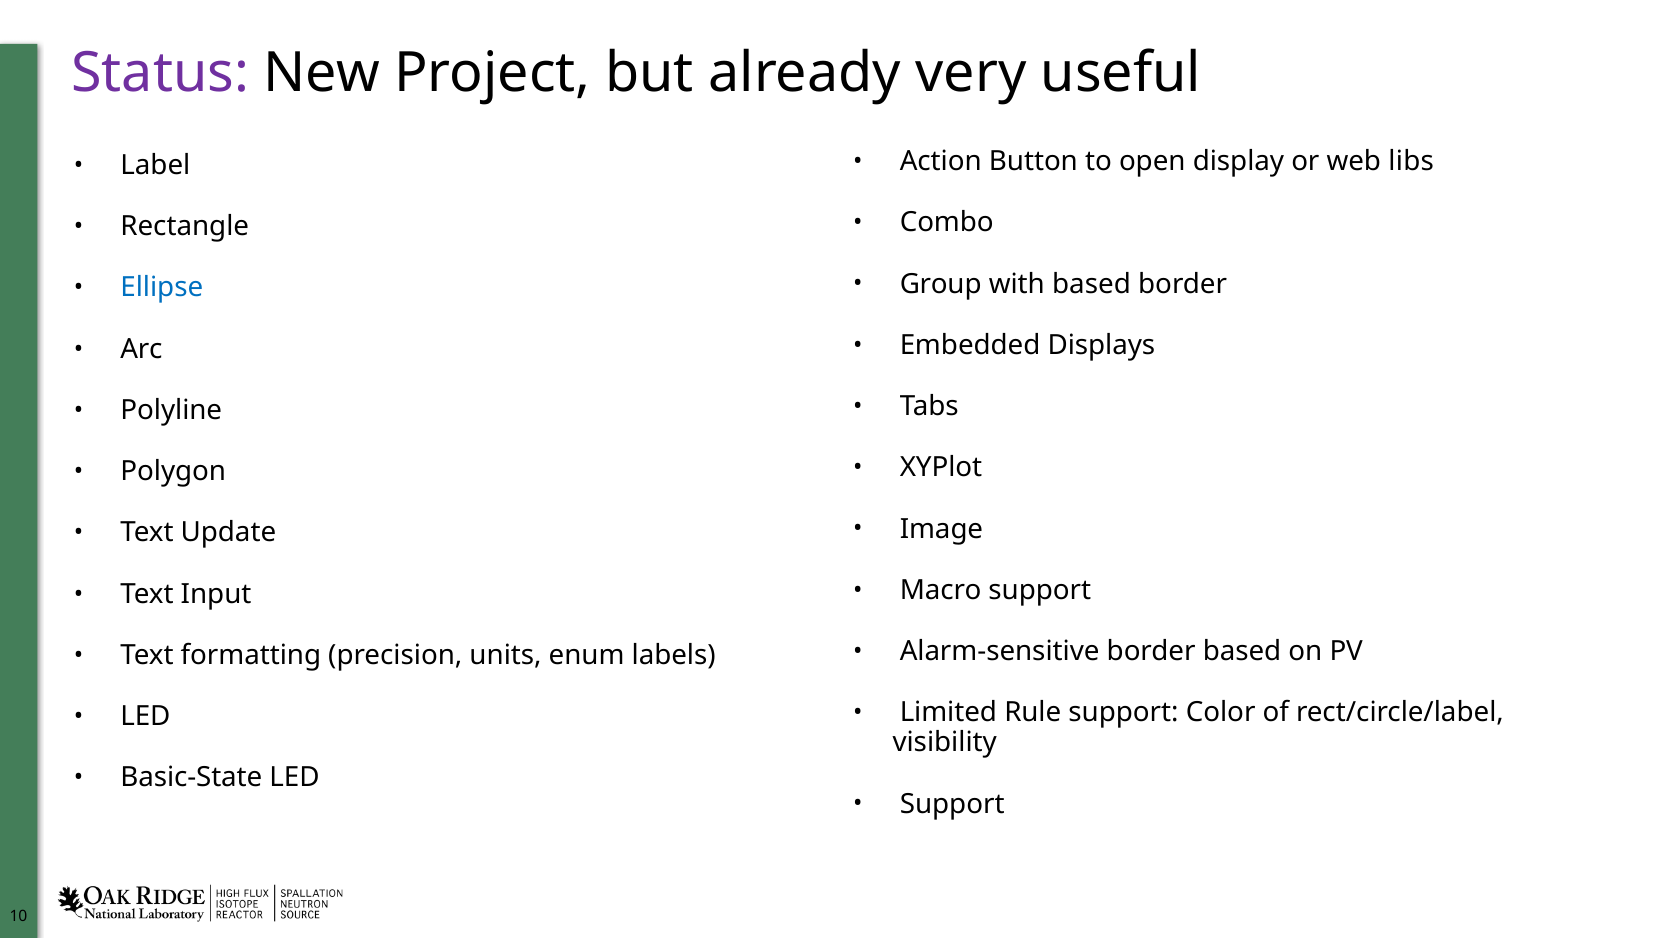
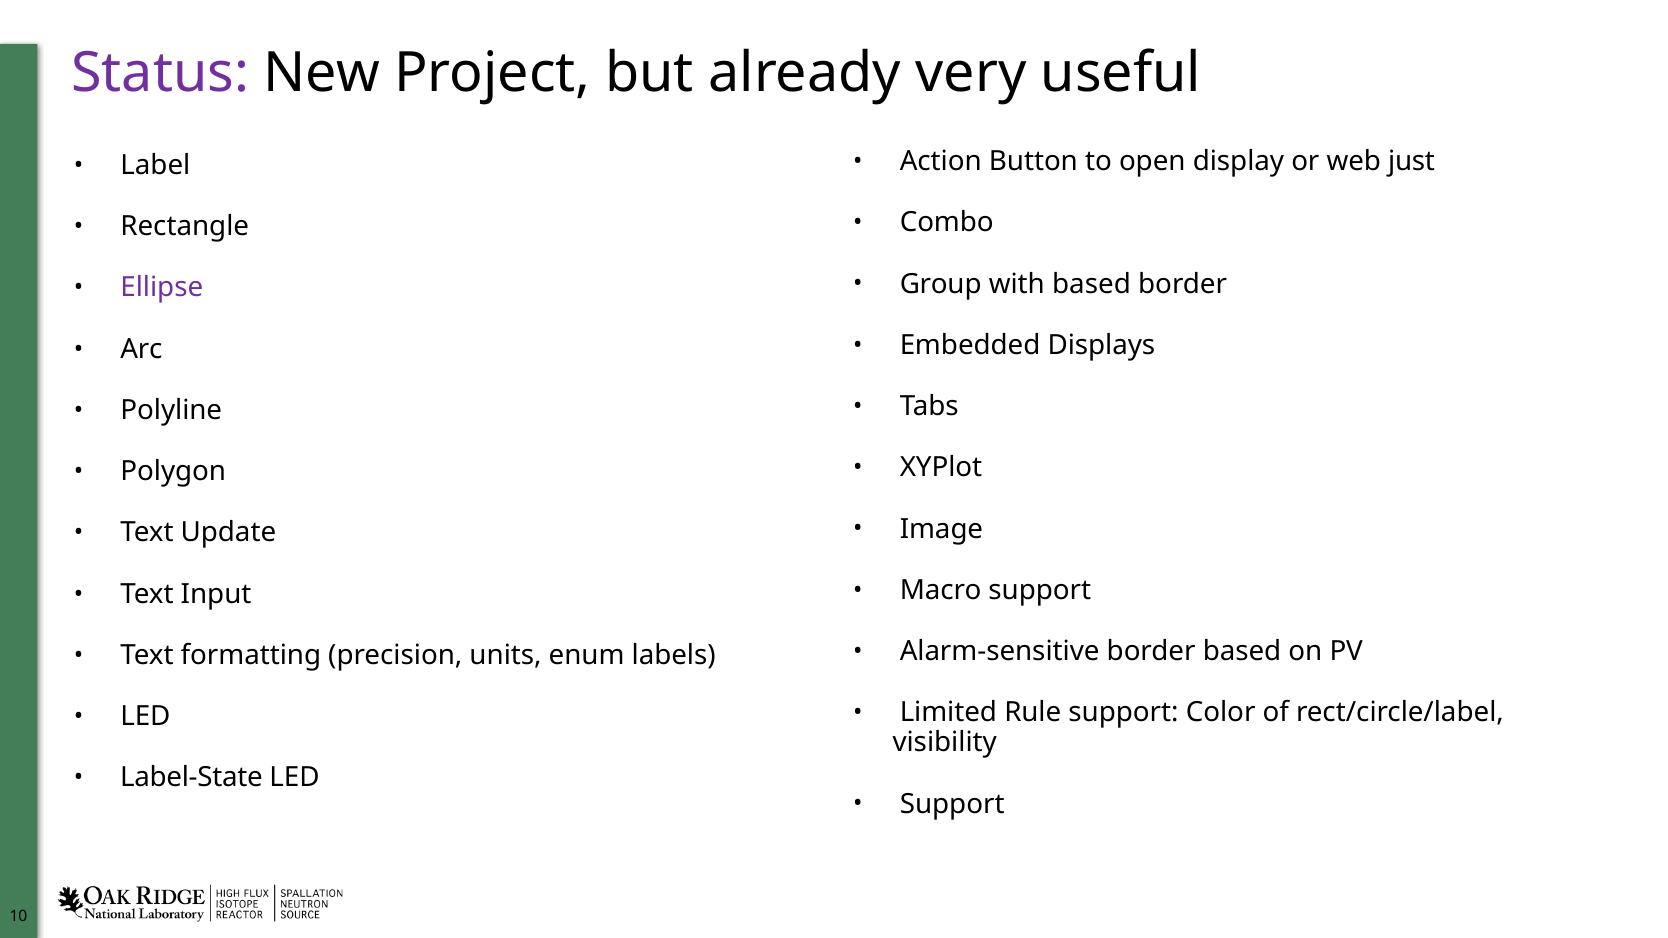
libs: libs -> just
Ellipse colour: blue -> purple
Basic-State: Basic-State -> Label-State
